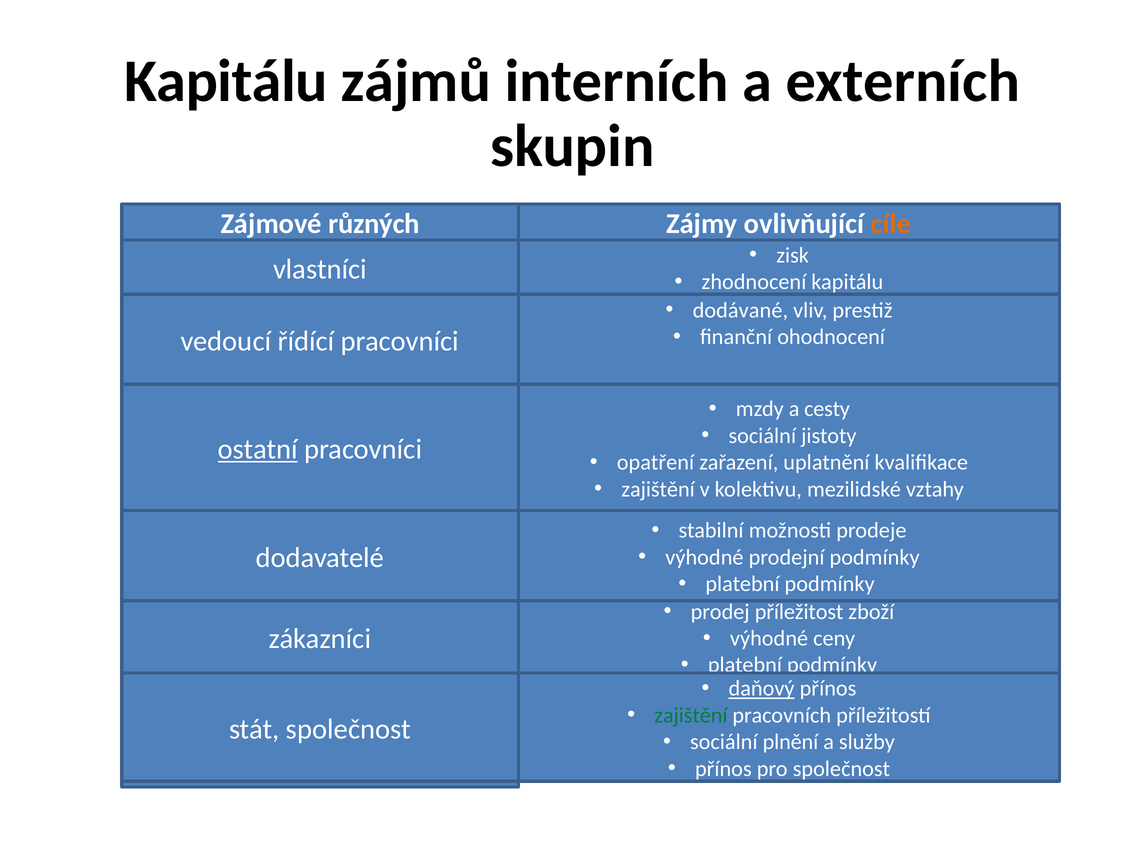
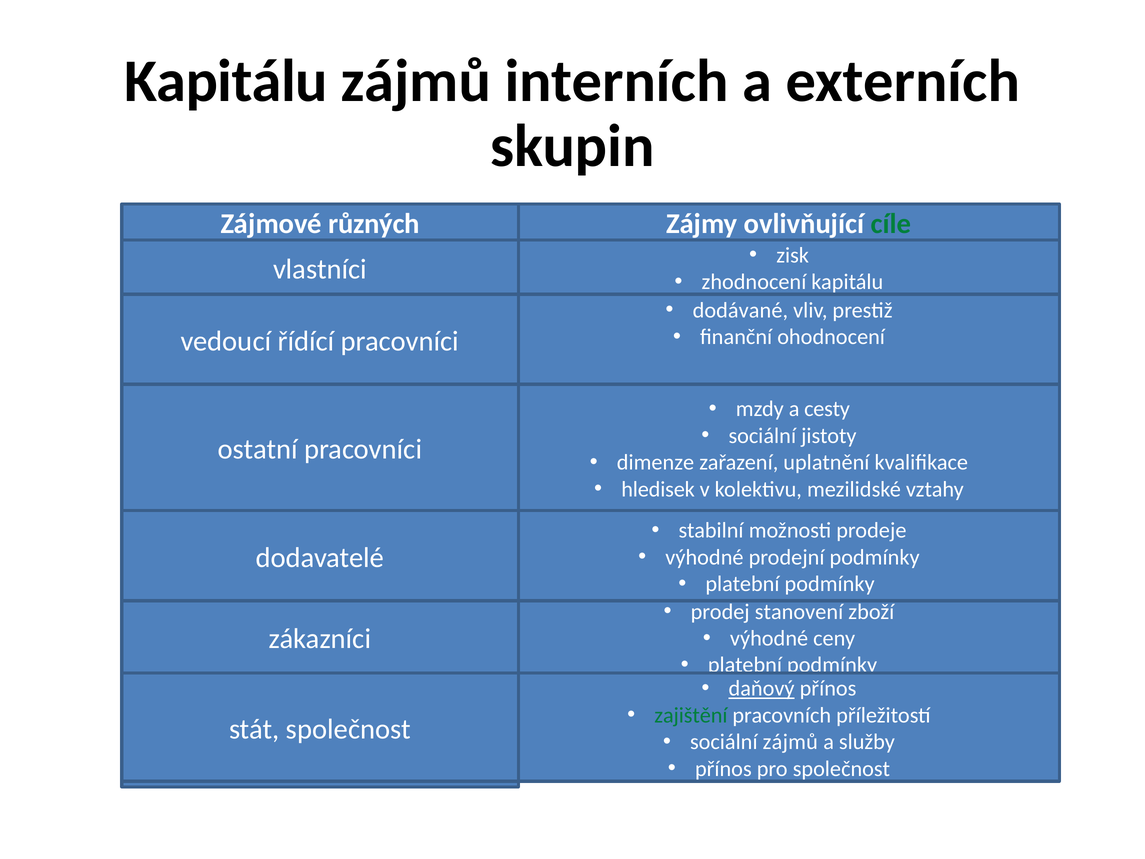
cíle colour: orange -> green
ostatní underline: present -> none
opatření: opatření -> dimenze
zajištění at (658, 489): zajištění -> hledisek
příležitost: příležitost -> stanovení
sociální plnění: plnění -> zájmů
